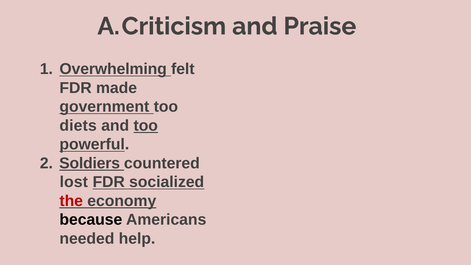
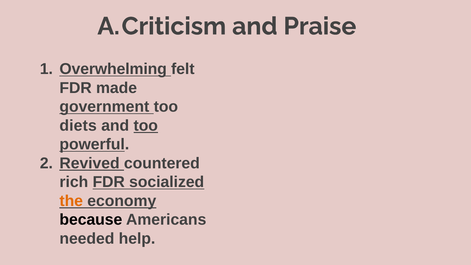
Soldiers: Soldiers -> Revived
lost: lost -> rich
the colour: red -> orange
